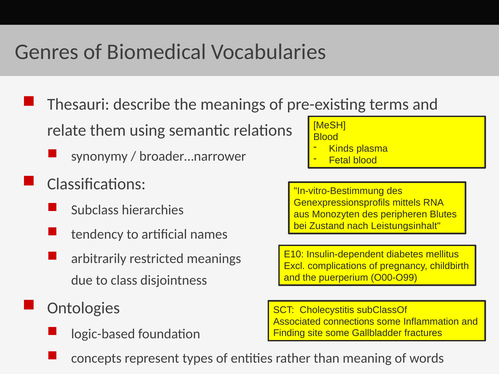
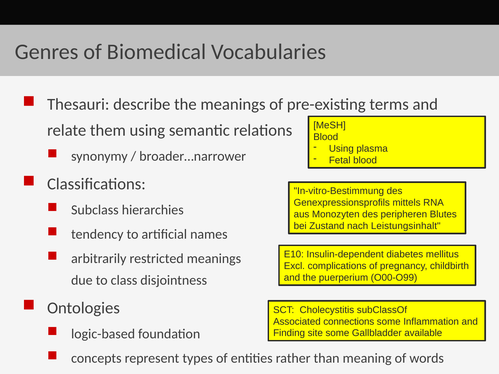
Kinds at (341, 149): Kinds -> Using
fractures: fractures -> available
